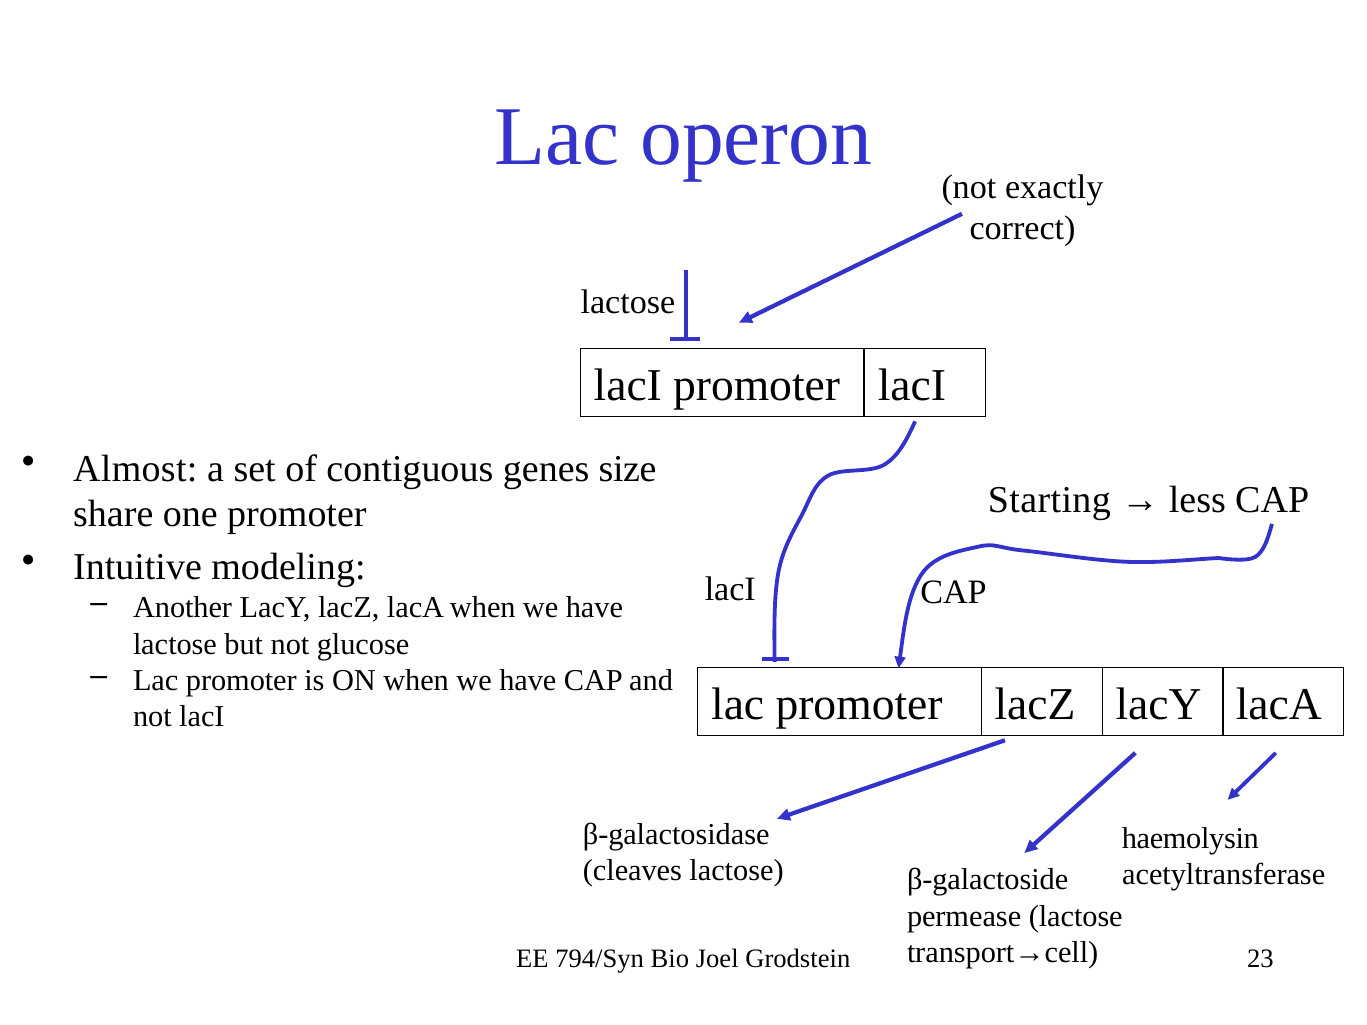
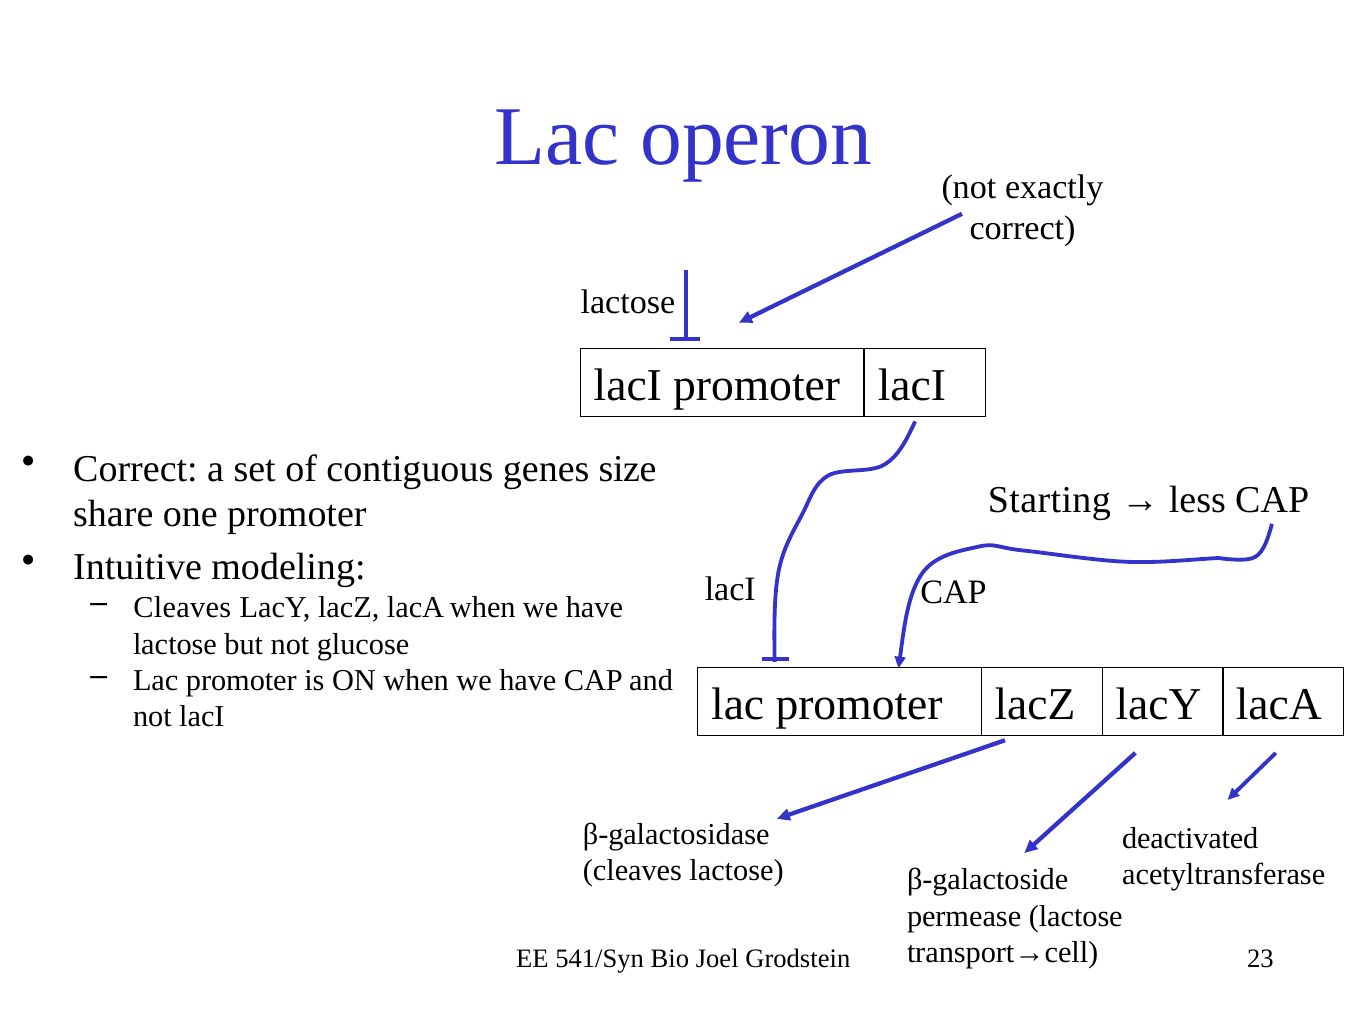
Almost at (135, 469): Almost -> Correct
Another at (183, 608): Another -> Cleaves
haemolysin: haemolysin -> deactivated
794/Syn: 794/Syn -> 541/Syn
